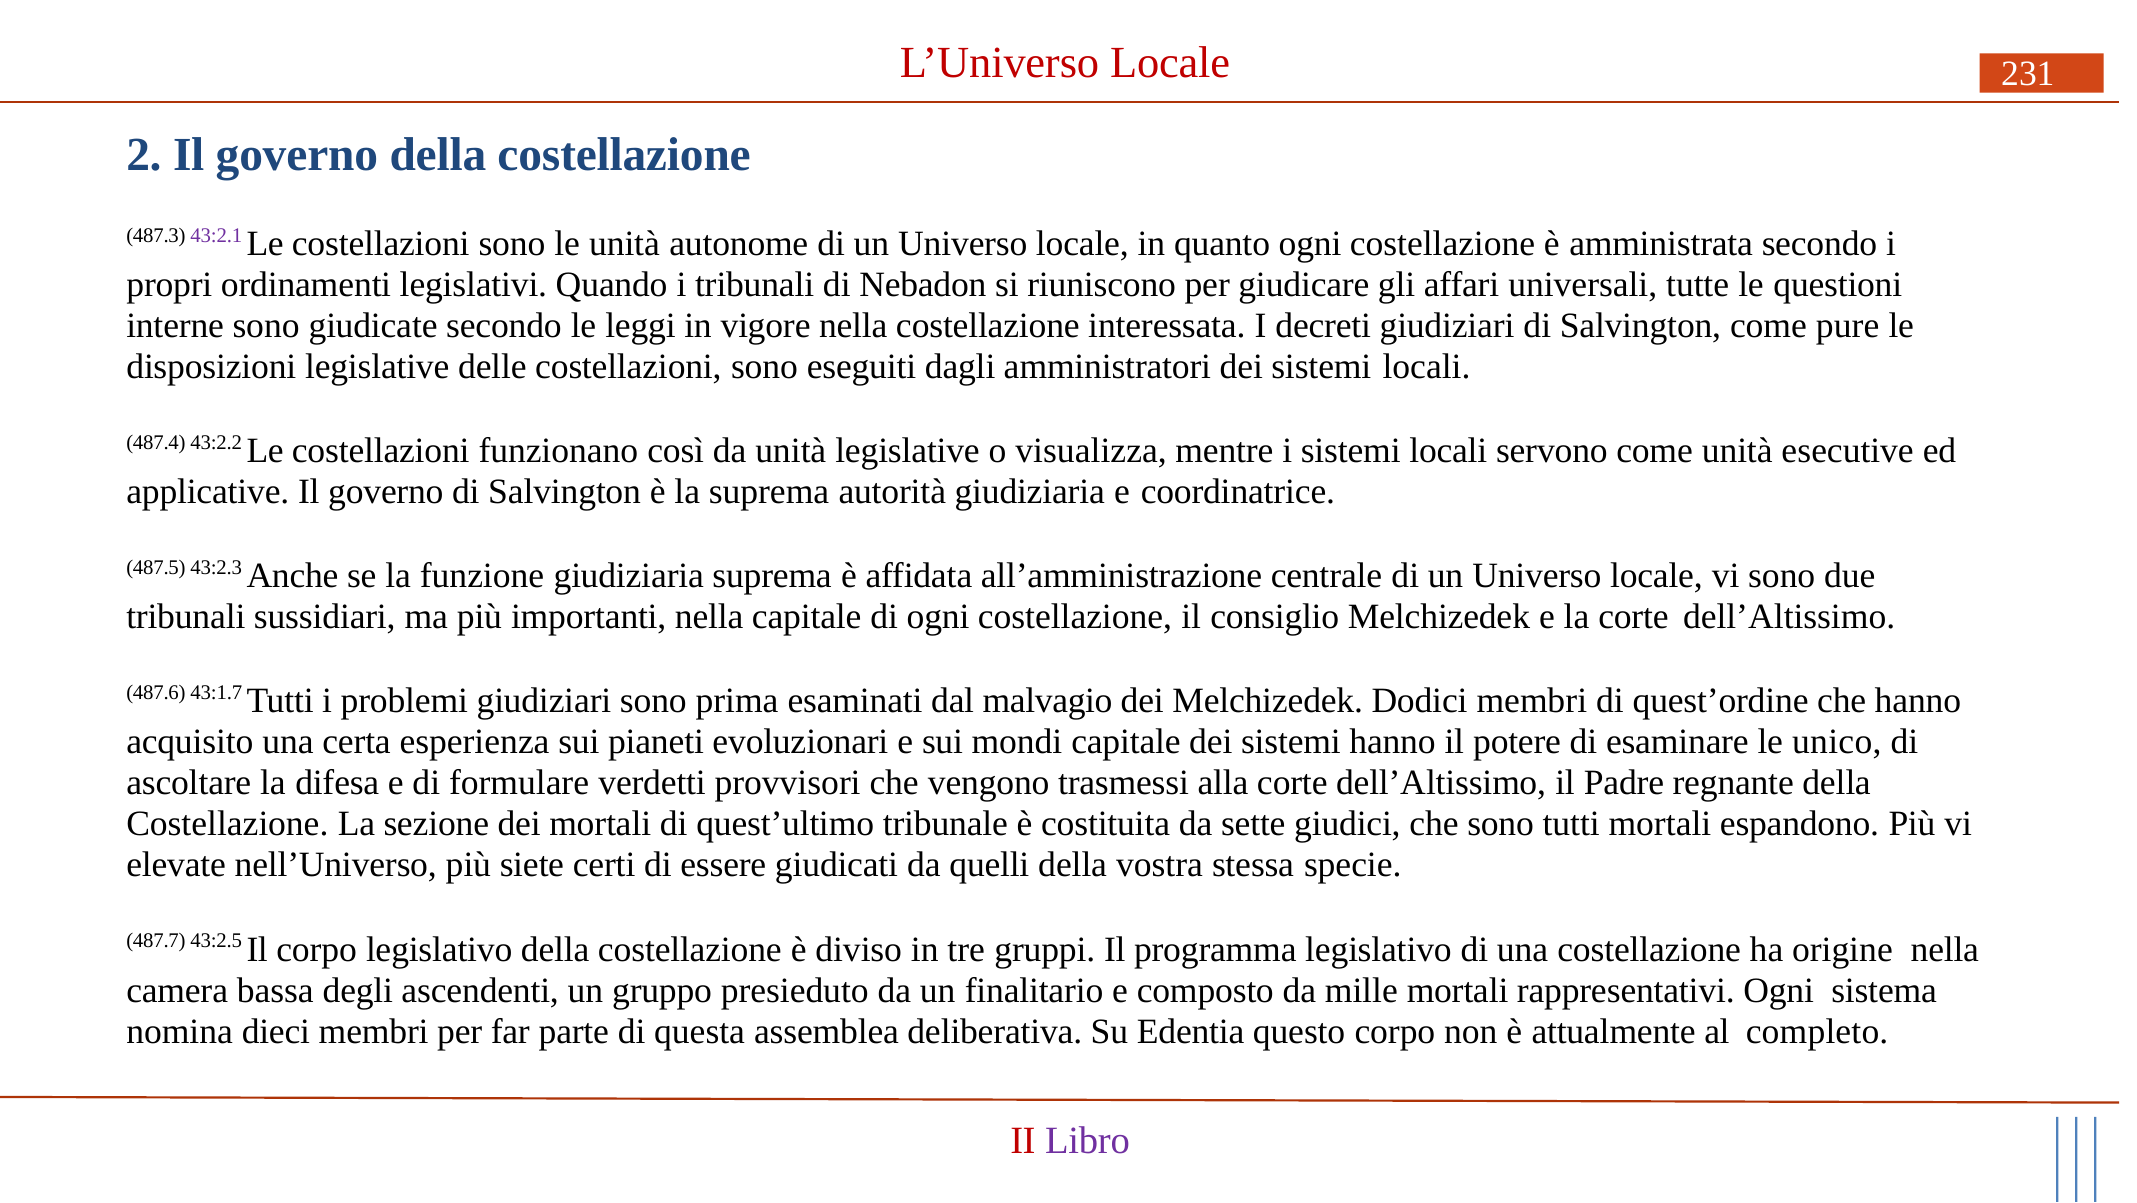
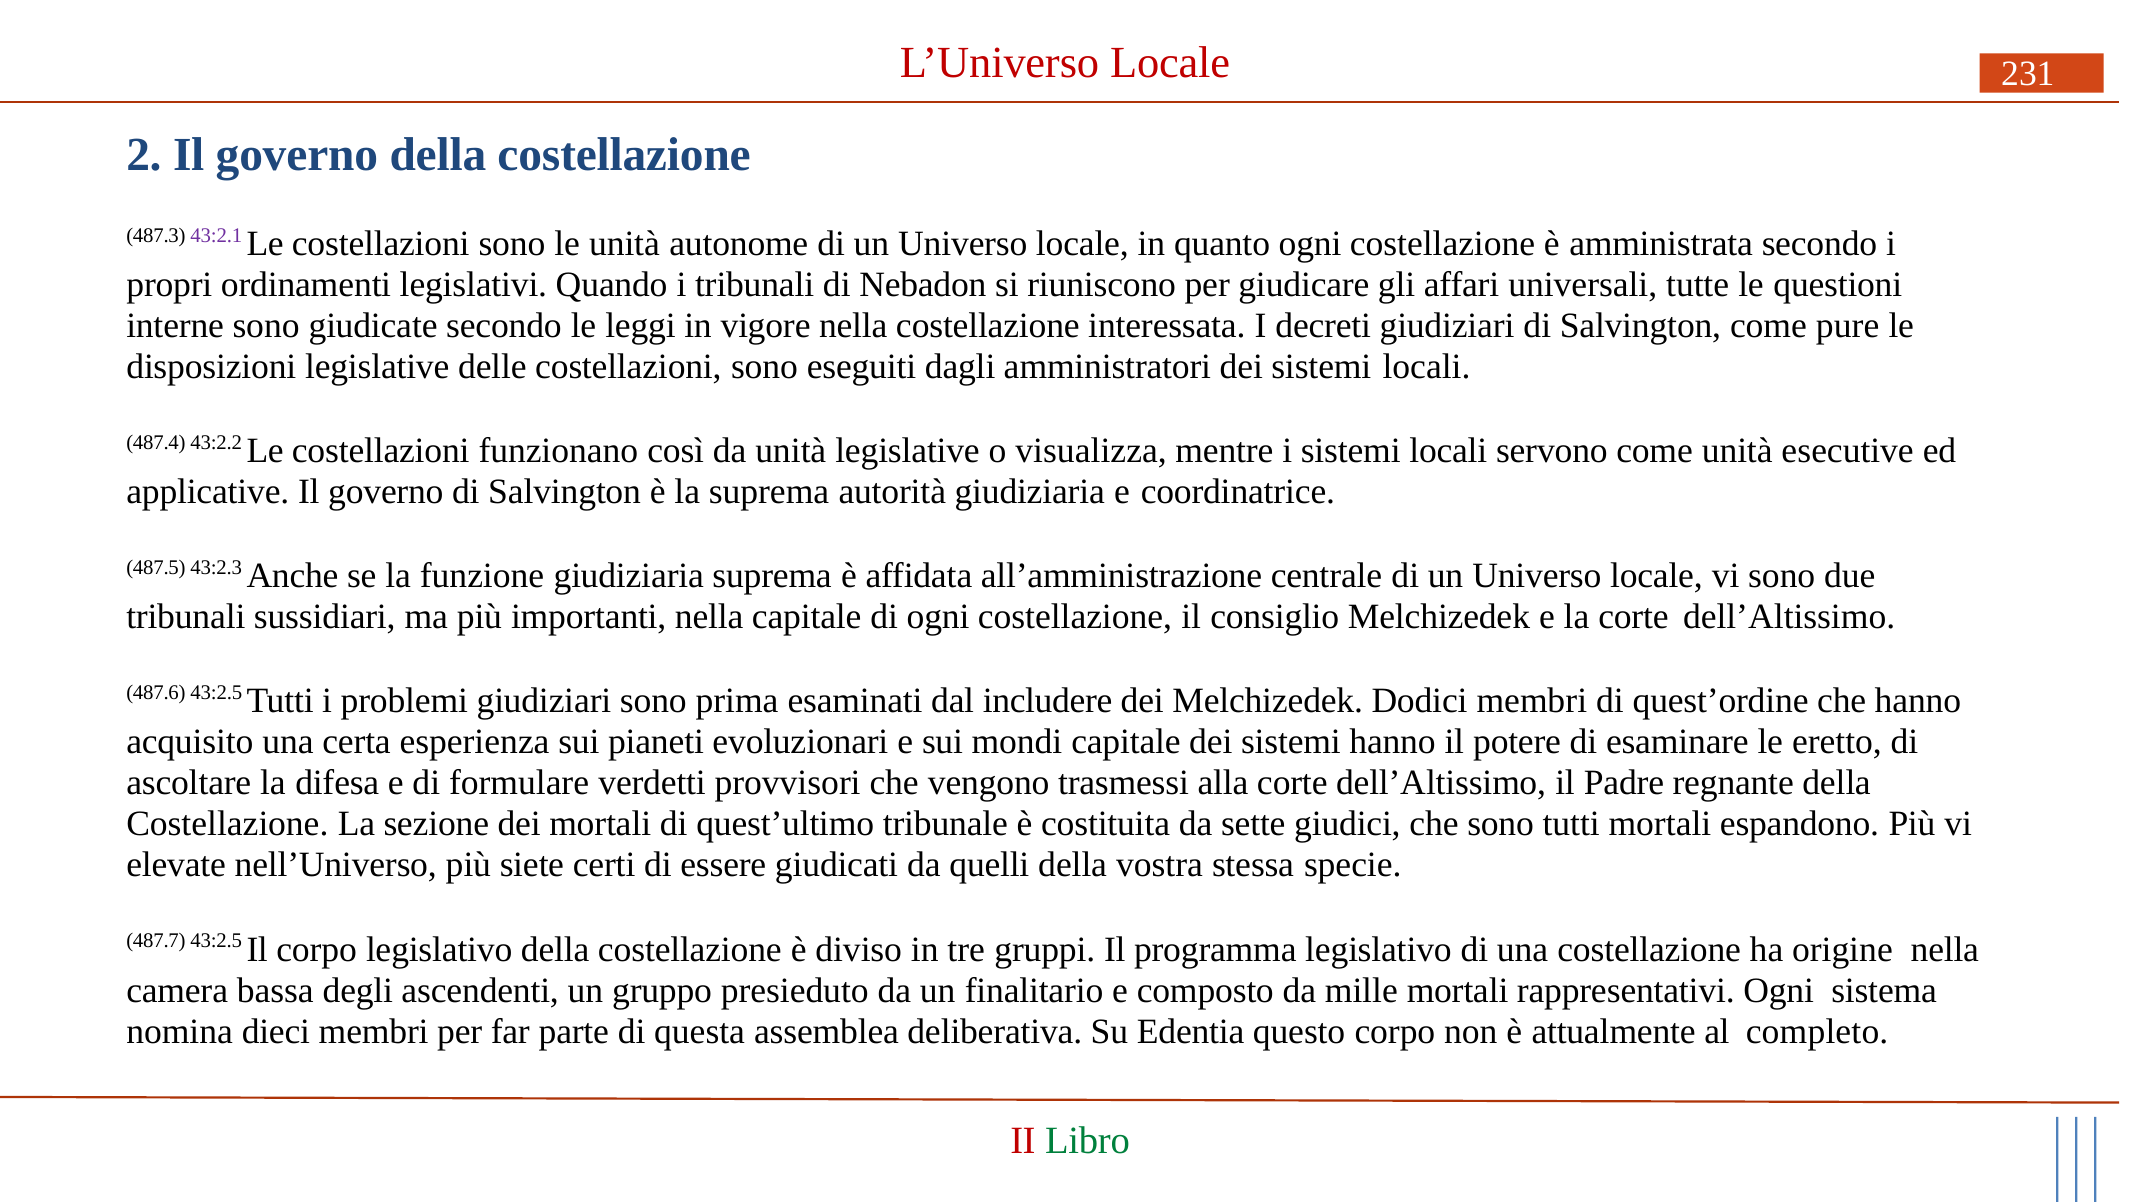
487.6 43:1.7: 43:1.7 -> 43:2.5
malvagio: malvagio -> includere
unico: unico -> eretto
Libro colour: purple -> green
